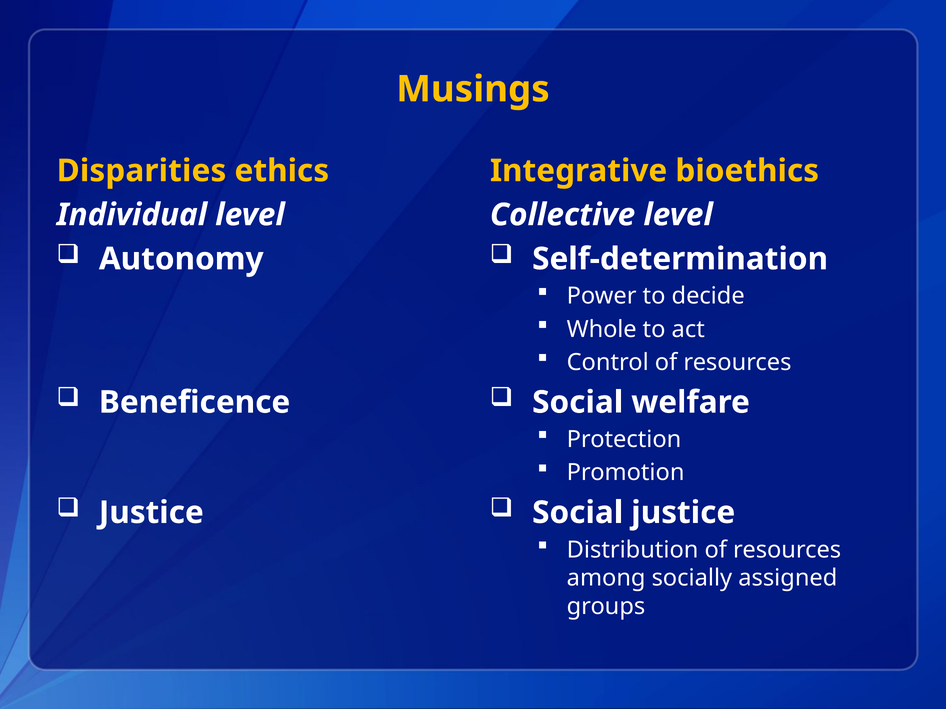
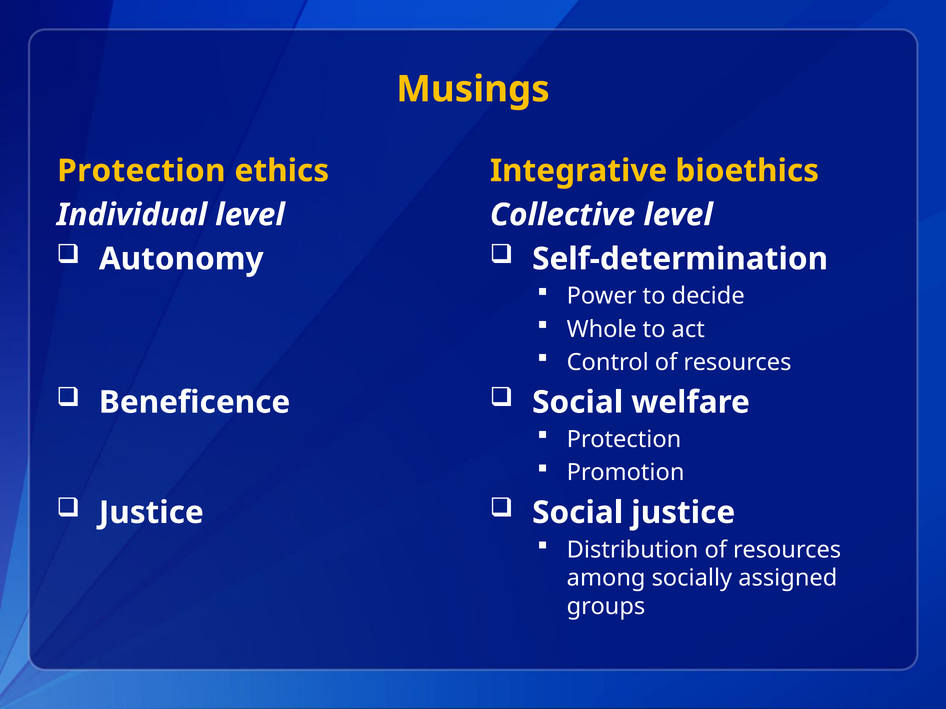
Disparities at (141, 171): Disparities -> Protection
